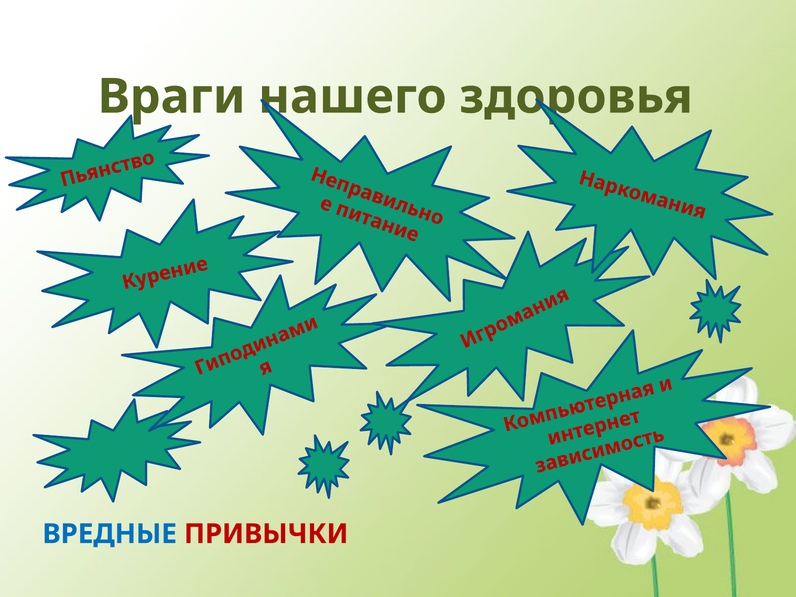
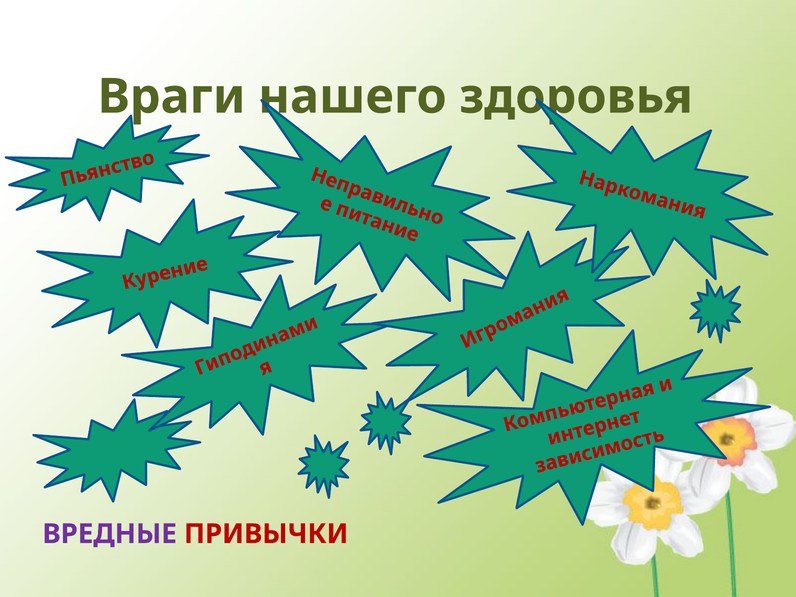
ВРЕДНЫЕ colour: blue -> purple
